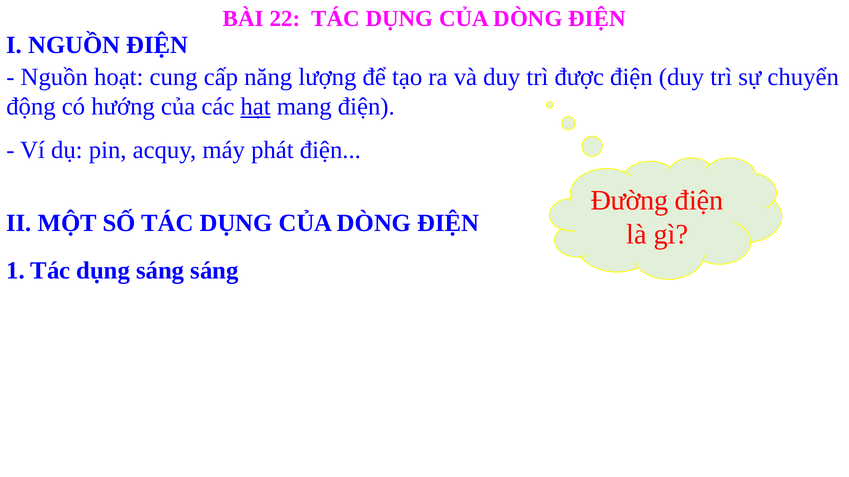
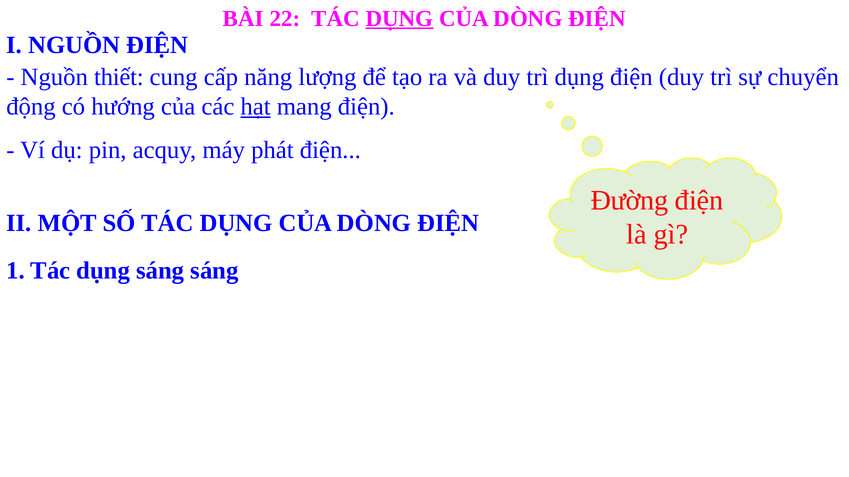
DỤNG at (399, 19) underline: none -> present
hoạt: hoạt -> thiết
trì được: được -> dụng
